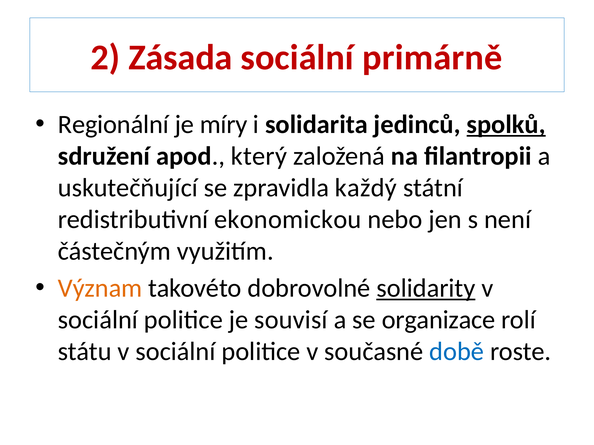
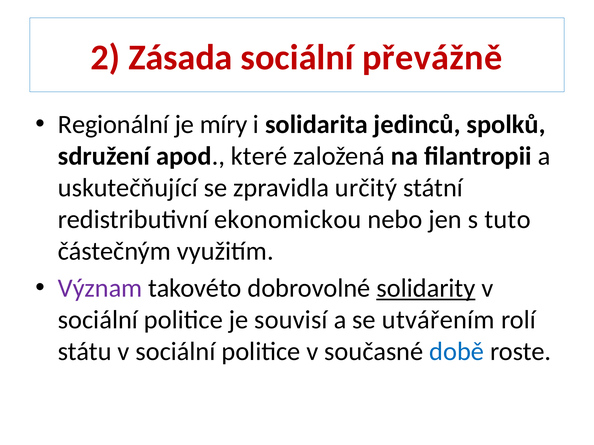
primárně: primárně -> převážně
spolků underline: present -> none
který: který -> které
každý: každý -> určitý
není: není -> tuto
Význam colour: orange -> purple
organizace: organizace -> utvářením
